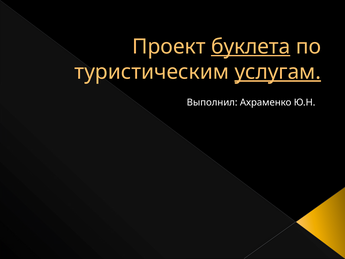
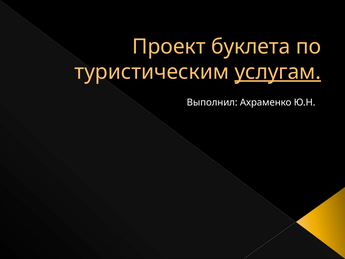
буклета underline: present -> none
